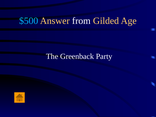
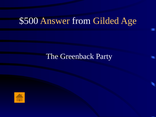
$500 colour: light blue -> white
